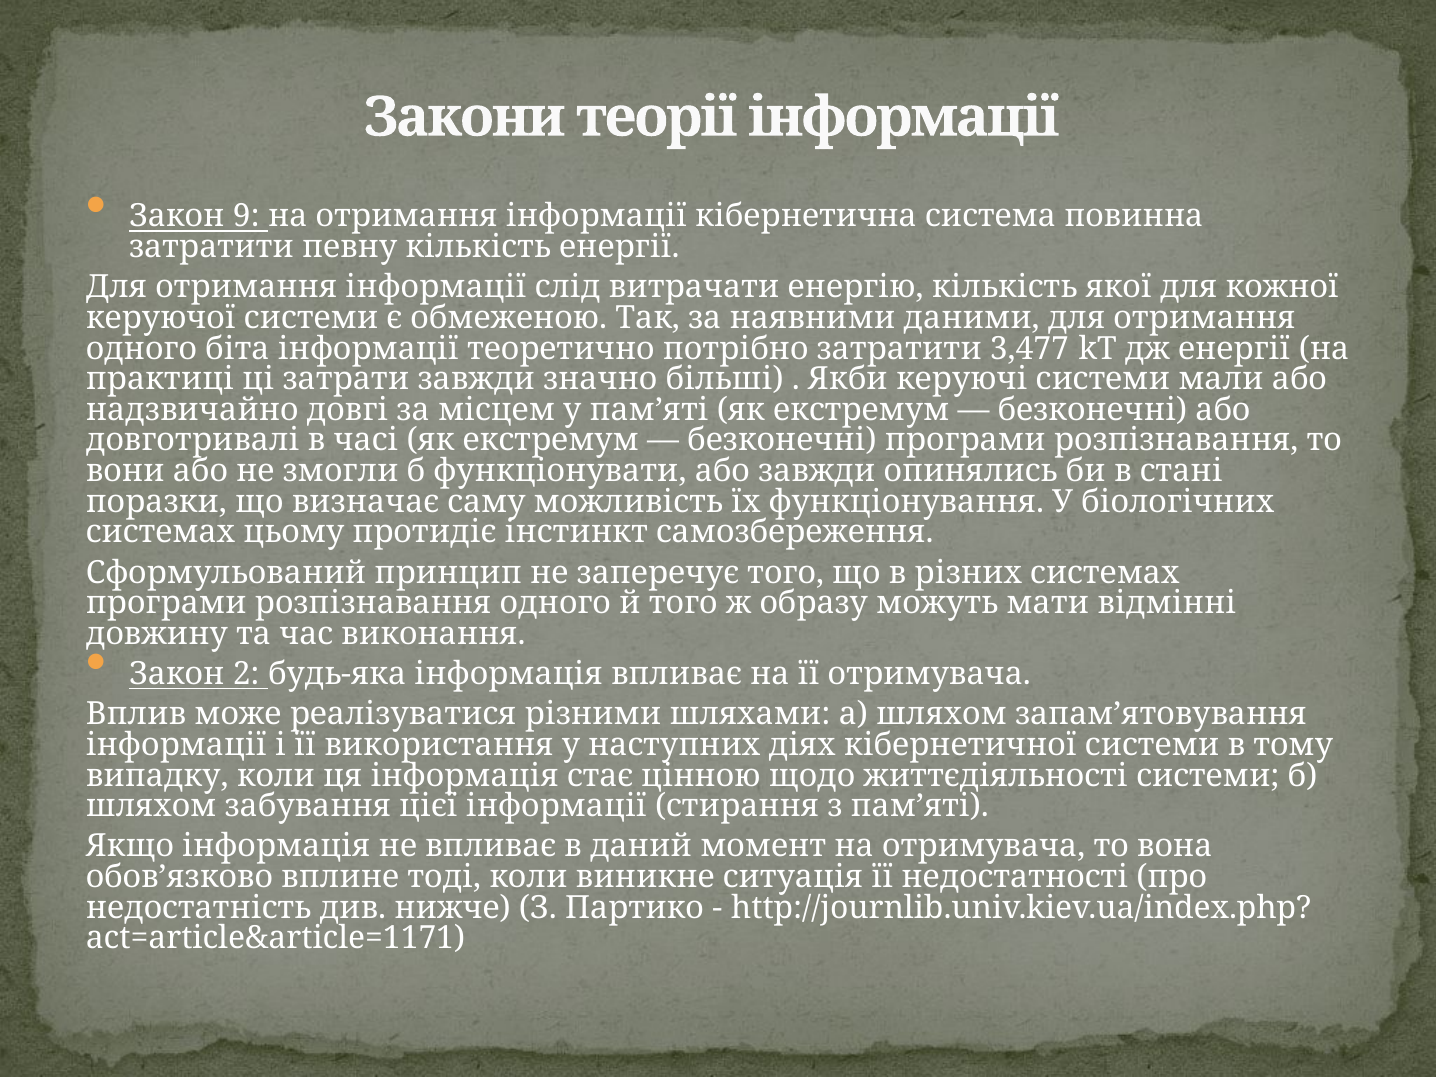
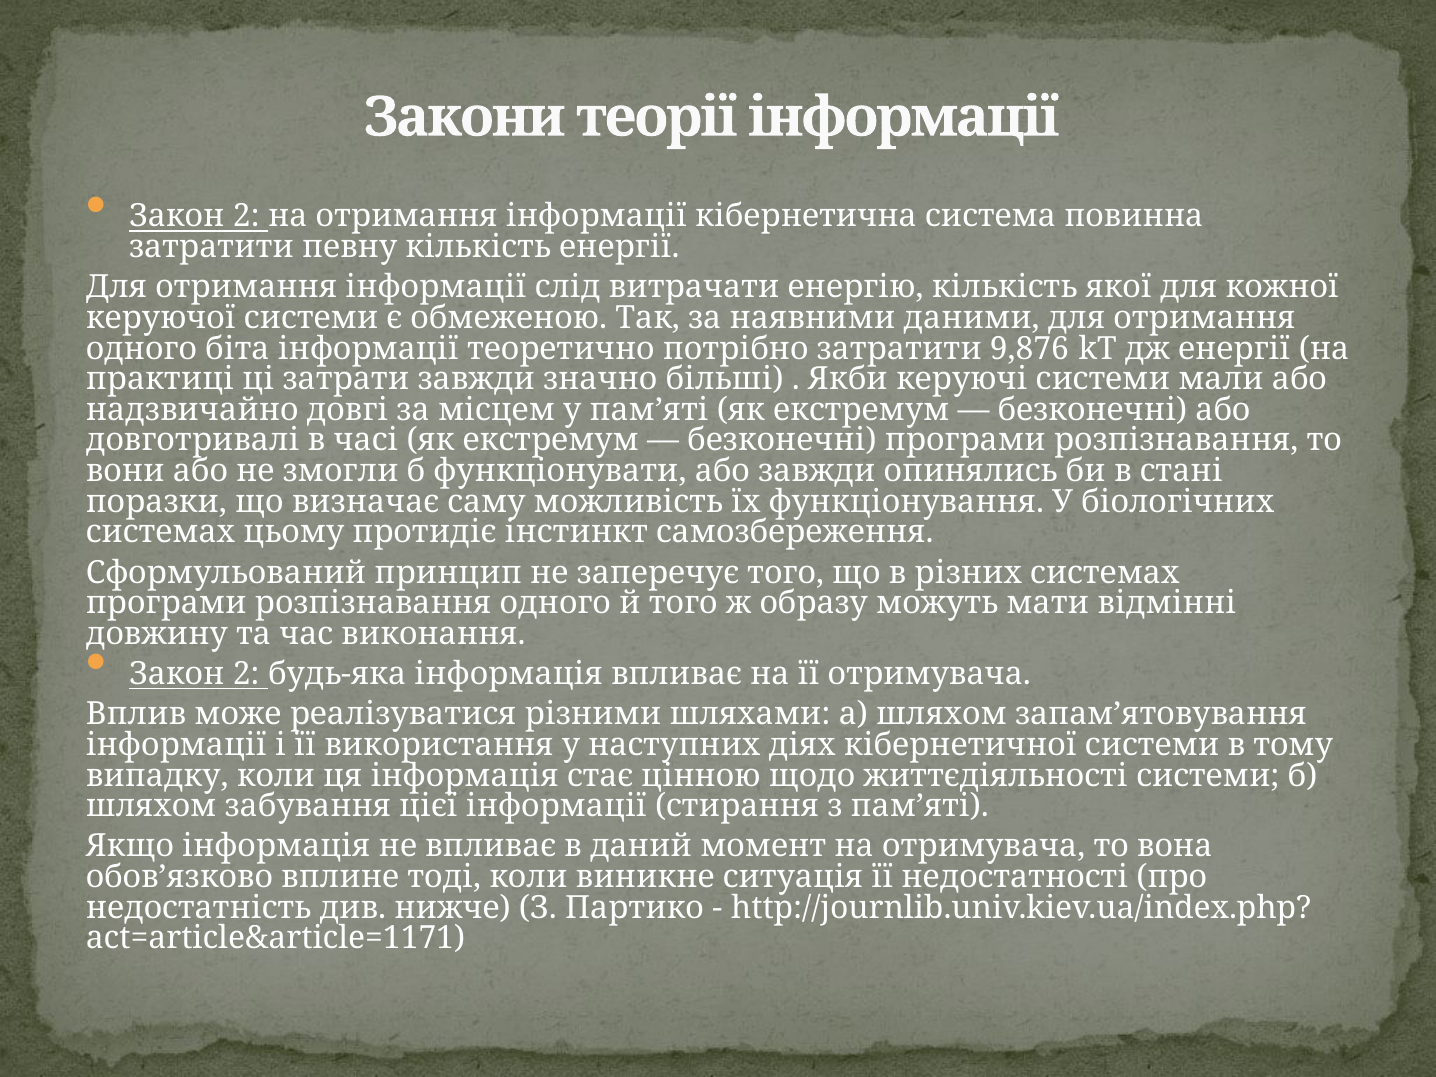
9 at (246, 216): 9 -> 2
3,477: 3,477 -> 9,876
